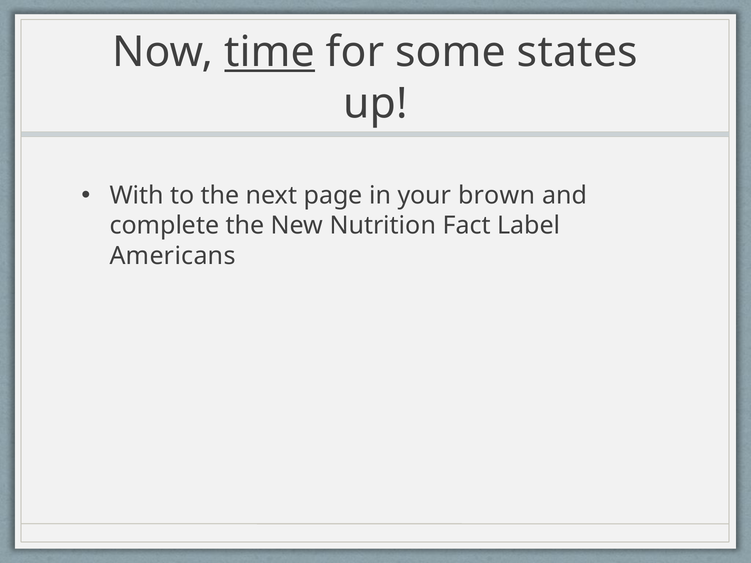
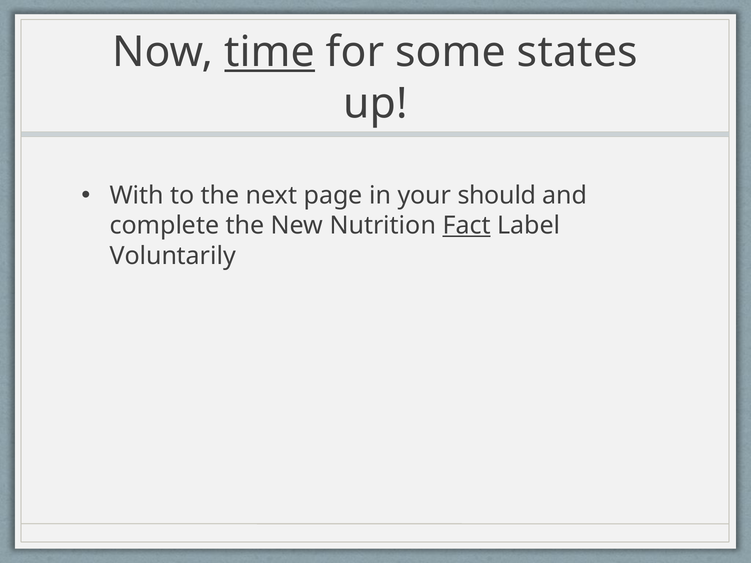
brown: brown -> should
Fact underline: none -> present
Americans: Americans -> Voluntarily
